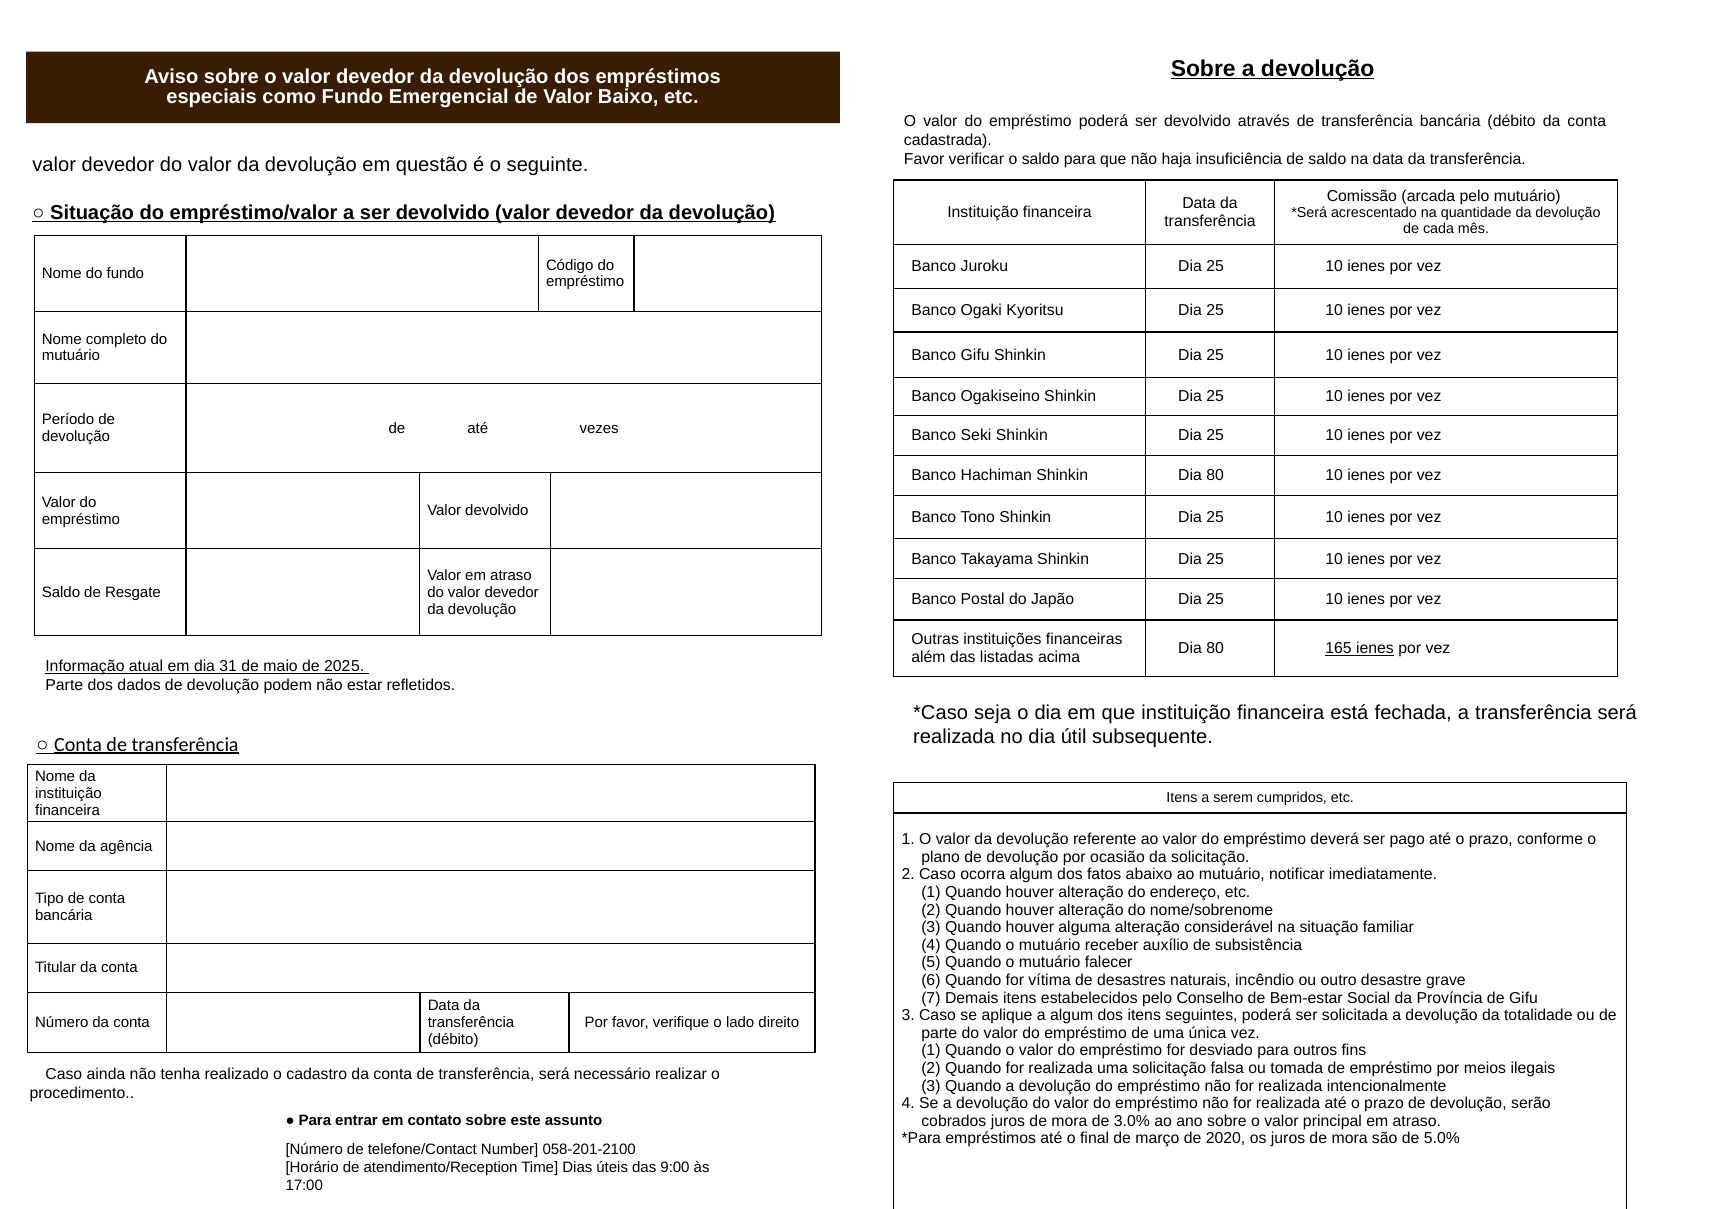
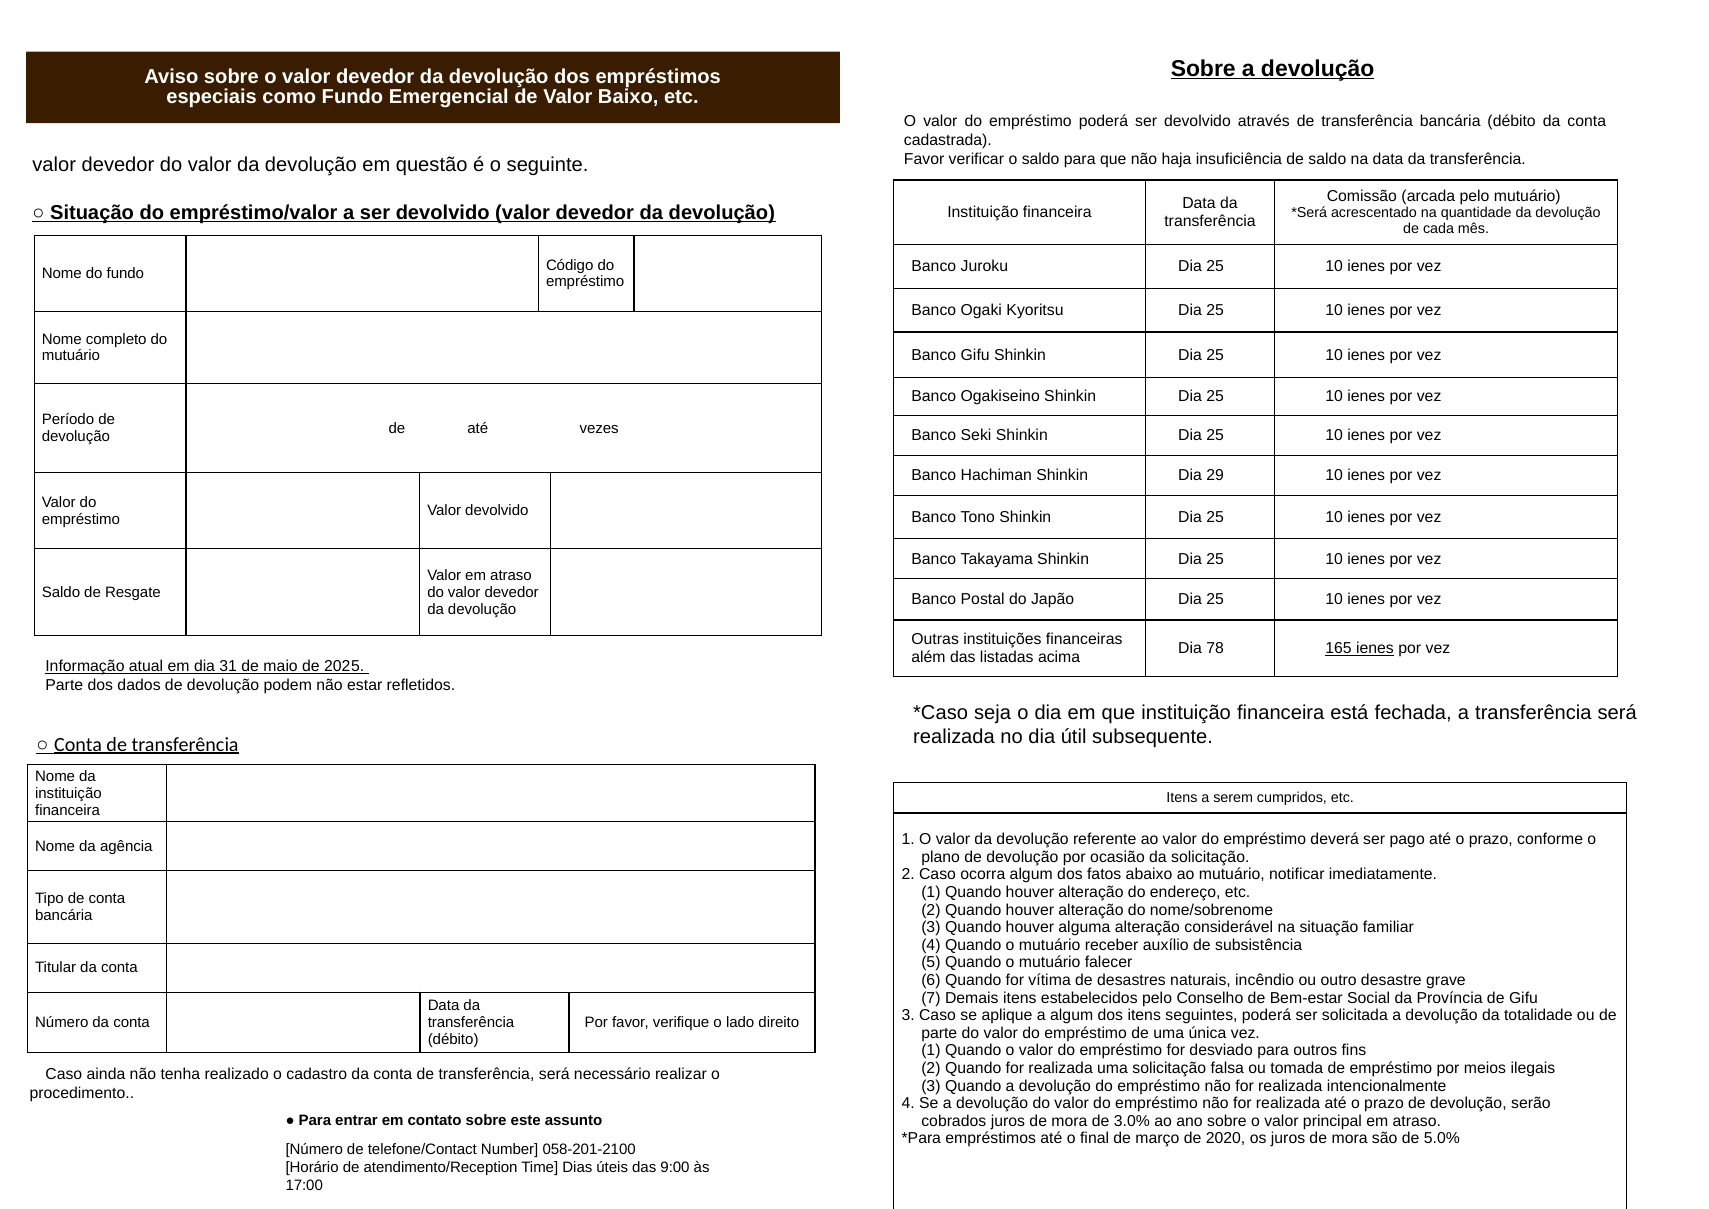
Shinkin Dia 80: 80 -> 29
80 at (1215, 648): 80 -> 78
